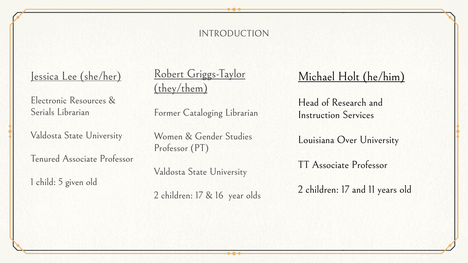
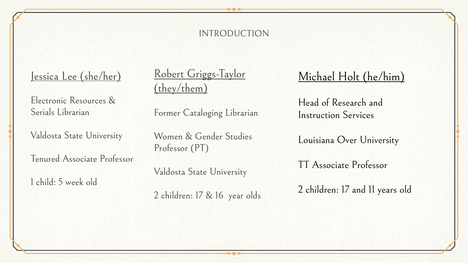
given: given -> week
